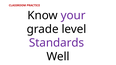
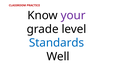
Standards colour: purple -> blue
